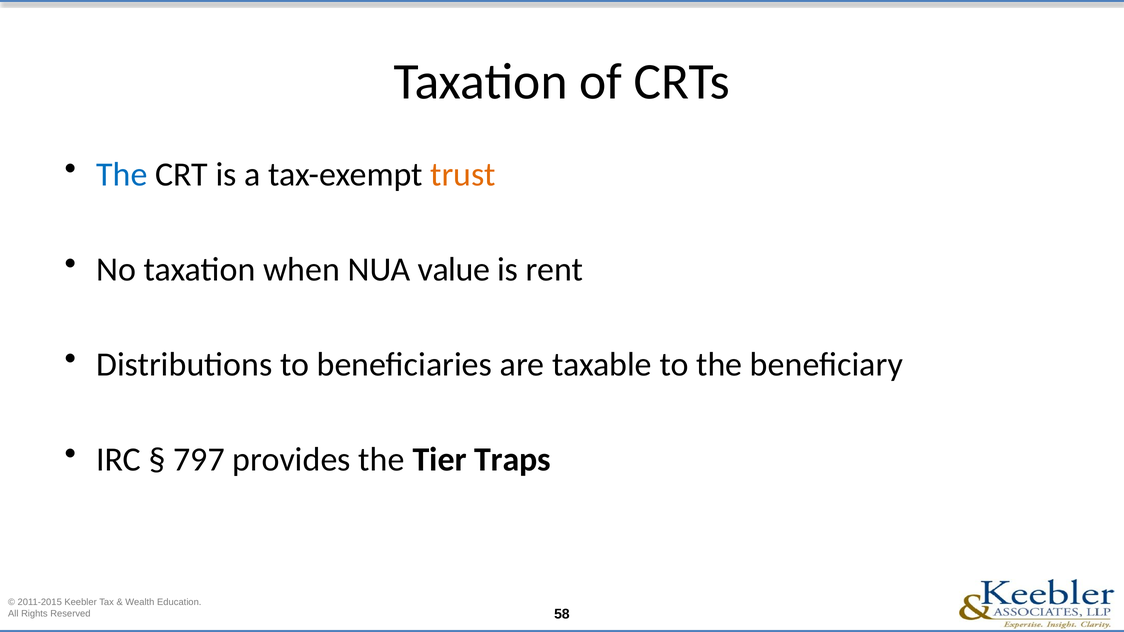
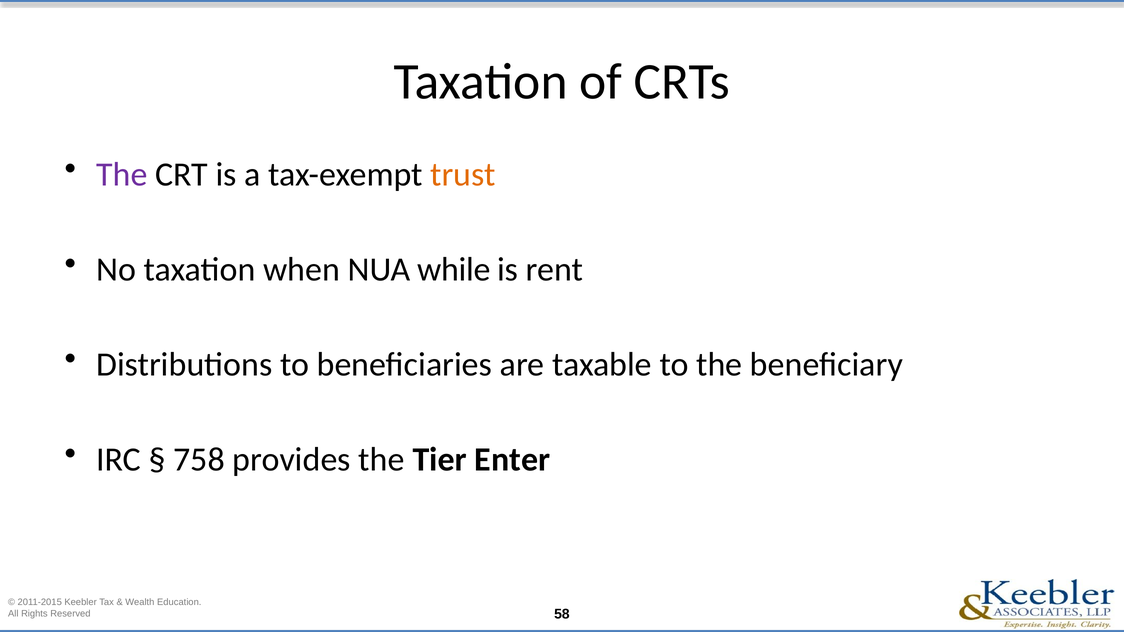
The at (122, 174) colour: blue -> purple
value: value -> while
797: 797 -> 758
Traps: Traps -> Enter
